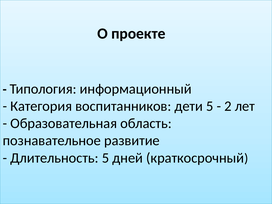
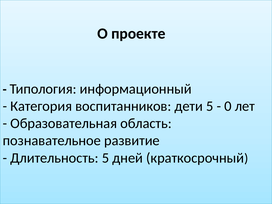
2: 2 -> 0
